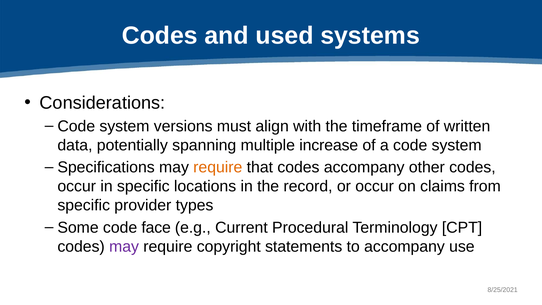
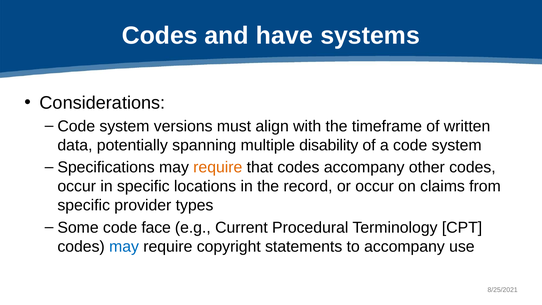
used: used -> have
increase: increase -> disability
may at (124, 246) colour: purple -> blue
